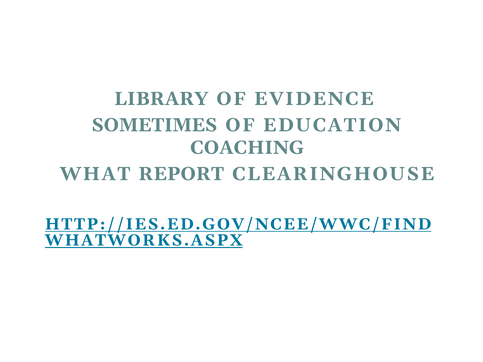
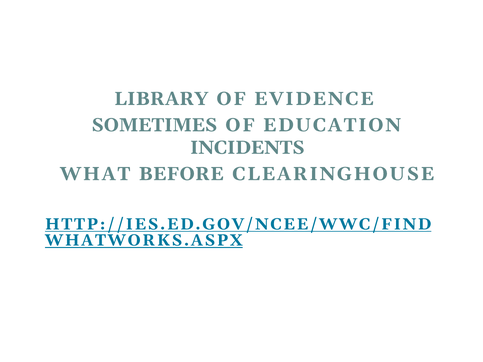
COACHING: COACHING -> INCIDENTS
REPORT: REPORT -> BEFORE
